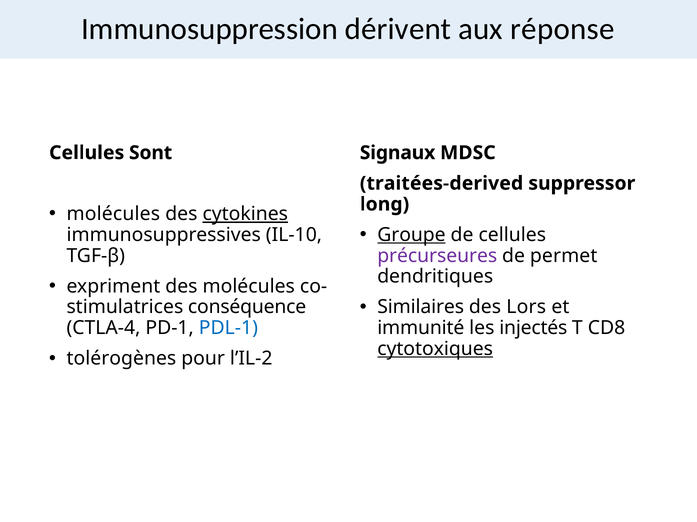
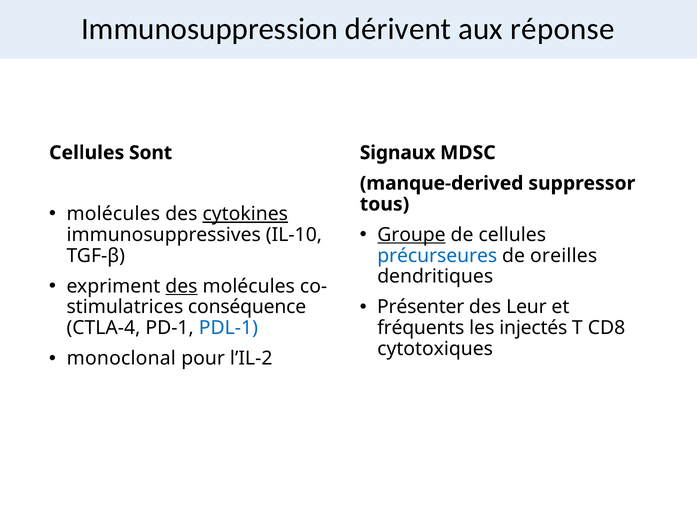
traitées-derived: traitées-derived -> manque-derived
long: long -> tous
précurseures colour: purple -> blue
permet: permet -> oreilles
des at (181, 287) underline: none -> present
Similaires: Similaires -> Présenter
Lors: Lors -> Leur
immunité: immunité -> fréquents
cytotoxiques underline: present -> none
tolérogènes: tolérogènes -> monoclonal
